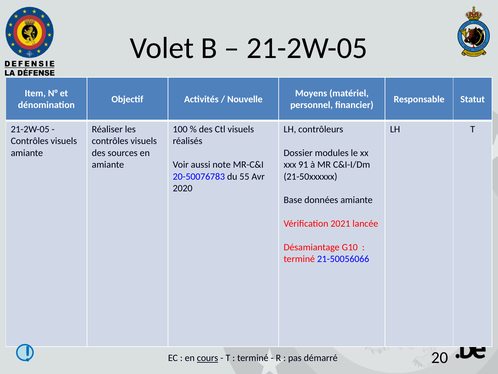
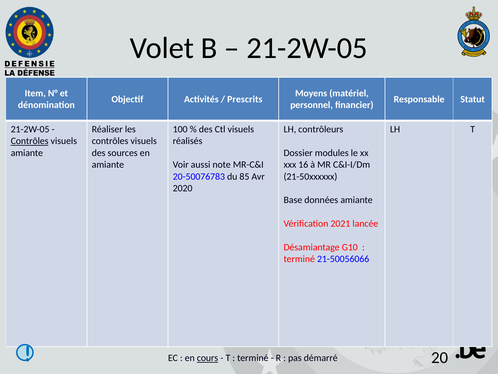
Nouvelle: Nouvelle -> Prescrits
Contrôles at (30, 141) underline: none -> present
91: 91 -> 16
55: 55 -> 85
